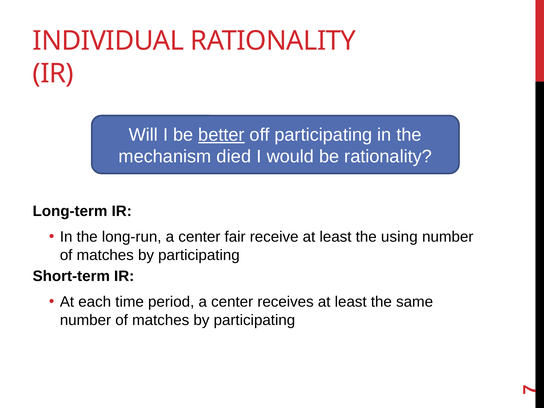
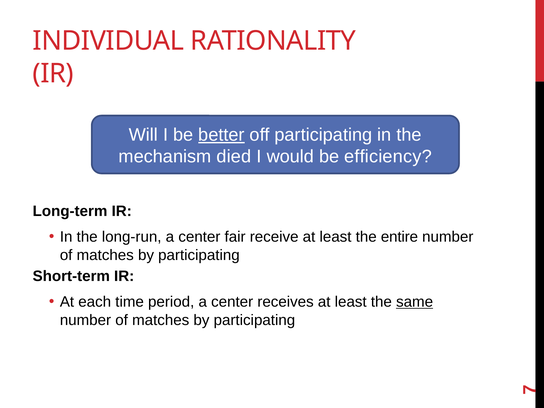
be rationality: rationality -> efficiency
using: using -> entire
same underline: none -> present
